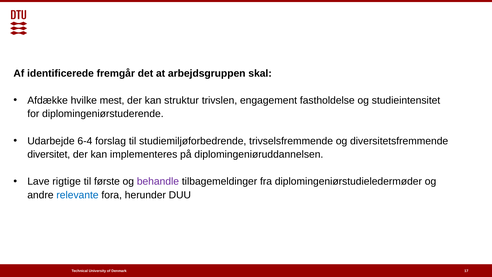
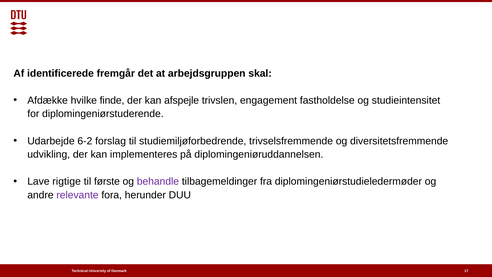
mest: mest -> finde
struktur: struktur -> afspejle
6-4: 6-4 -> 6-2
diversitet: diversitet -> udvikling
relevante colour: blue -> purple
